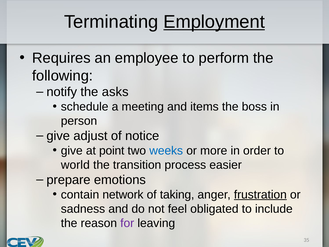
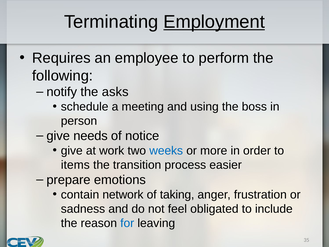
items: items -> using
adjust: adjust -> needs
point: point -> work
world: world -> items
frustration underline: present -> none
for colour: purple -> blue
